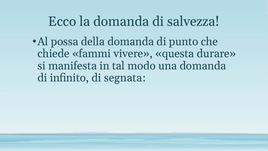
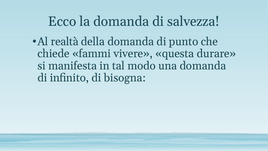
possa: possa -> realtà
segnata: segnata -> bisogna
